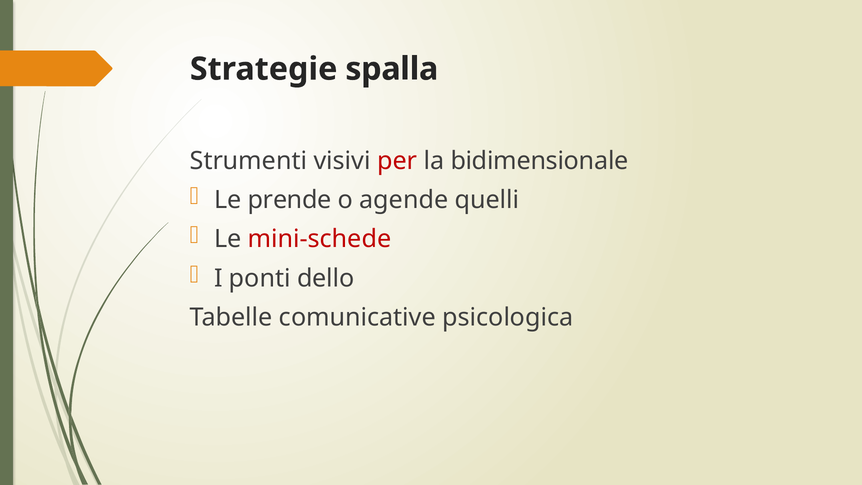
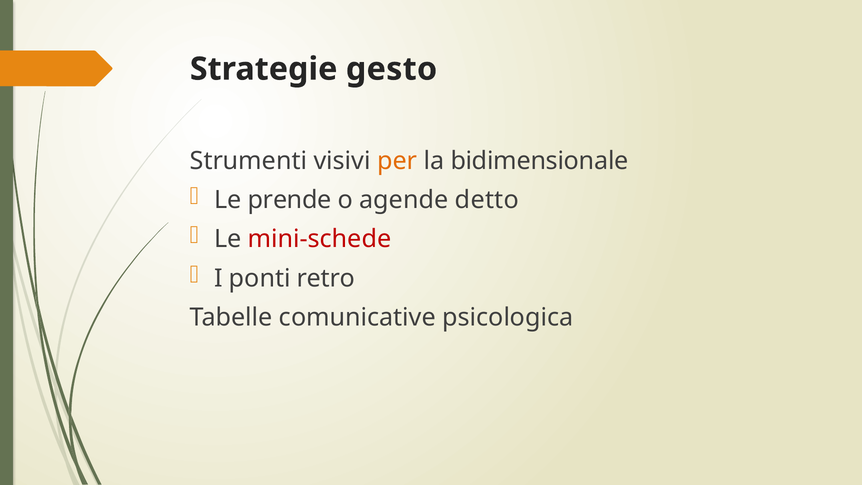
spalla: spalla -> gesto
per colour: red -> orange
quelli: quelli -> detto
dello: dello -> retro
